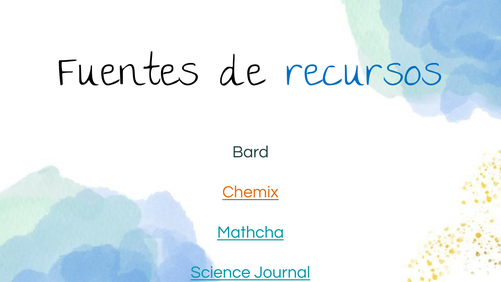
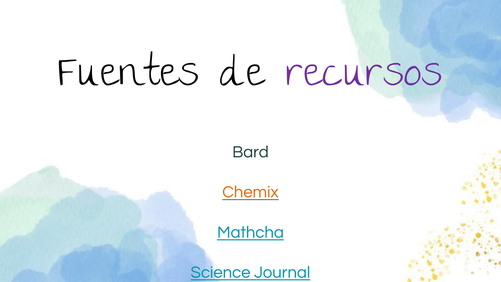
recursos colour: blue -> purple
